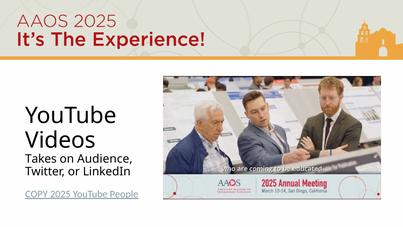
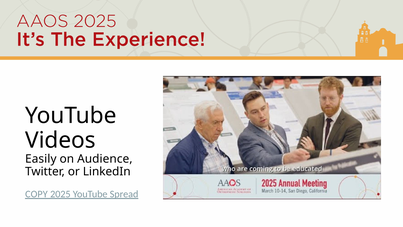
Takes: Takes -> Easily
People: People -> Spread
